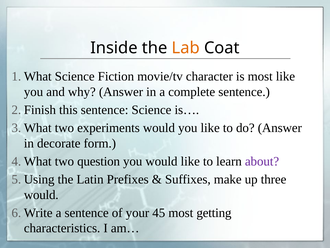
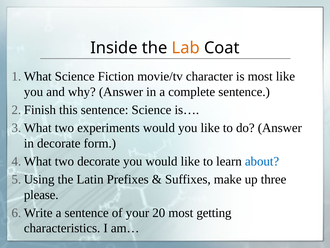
two question: question -> decorate
about colour: purple -> blue
would at (41, 194): would -> please
45: 45 -> 20
